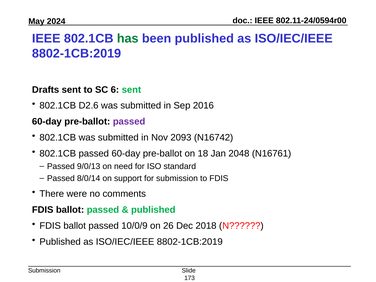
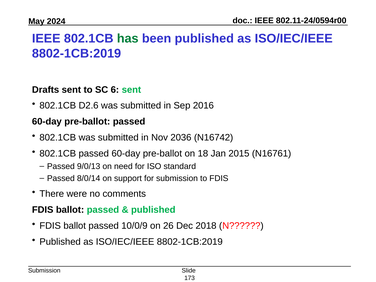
passed at (129, 122) colour: purple -> black
2093: 2093 -> 2036
2048: 2048 -> 2015
